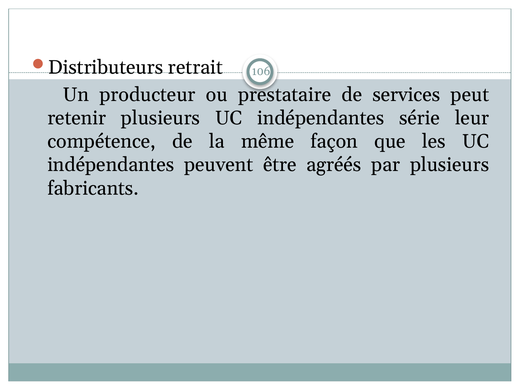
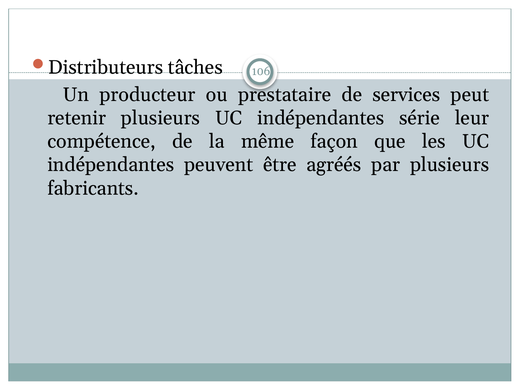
retrait: retrait -> tâches
